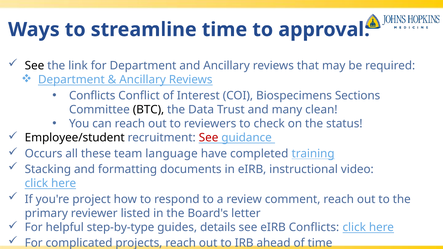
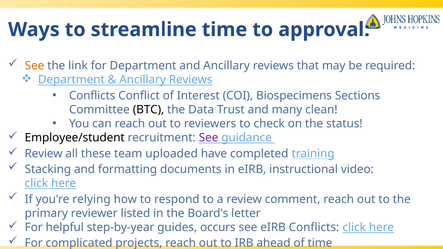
See at (34, 66) colour: black -> orange
See at (209, 138) colour: red -> purple
Occurs at (44, 154): Occurs -> Review
language: language -> uploaded
project: project -> relying
step-by-type: step-by-type -> step-by-year
details: details -> occurs
